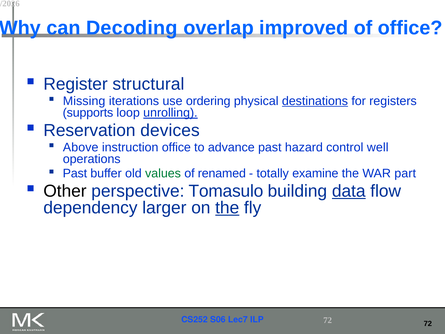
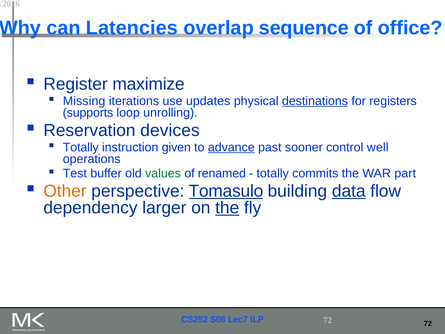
Decoding: Decoding -> Latencies
improved: improved -> sequence
structural: structural -> maximize
ordering: ordering -> updates
unrolling underline: present -> none
Above at (81, 147): Above -> Totally
instruction office: office -> given
advance underline: none -> present
hazard: hazard -> sooner
Past at (75, 173): Past -> Test
examine: examine -> commits
Other colour: black -> orange
Tomasulo underline: none -> present
